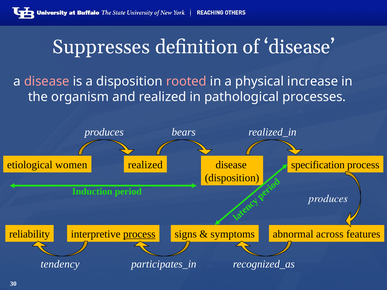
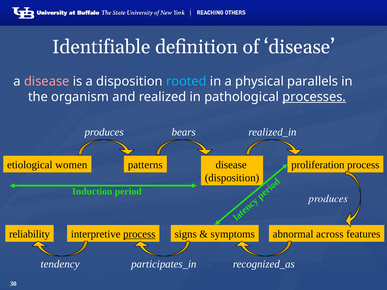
Suppresses: Suppresses -> Identifiable
rooted colour: pink -> light blue
increase: increase -> parallels
processes underline: none -> present
realized at (145, 165): realized -> patterns
specification: specification -> proliferation
